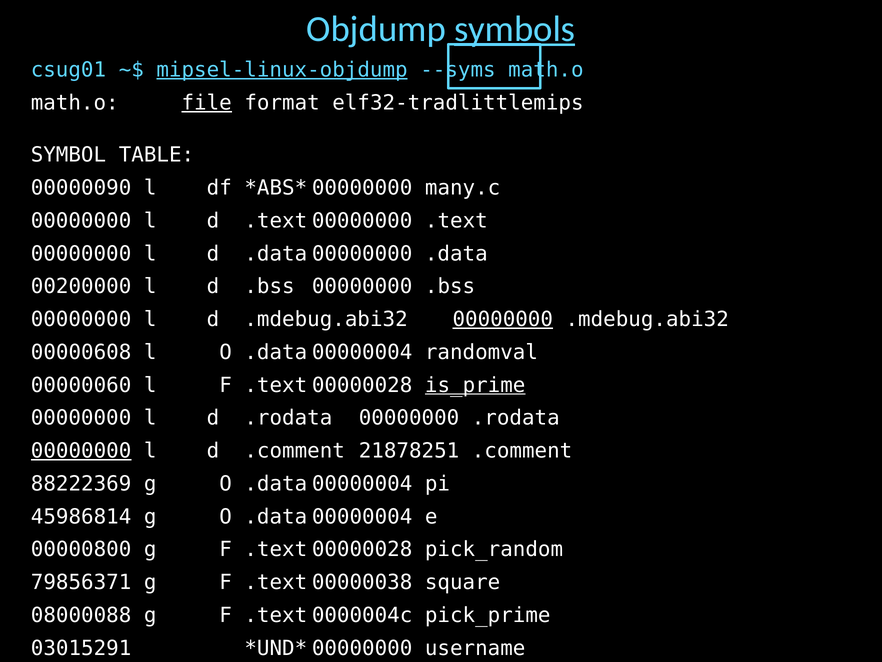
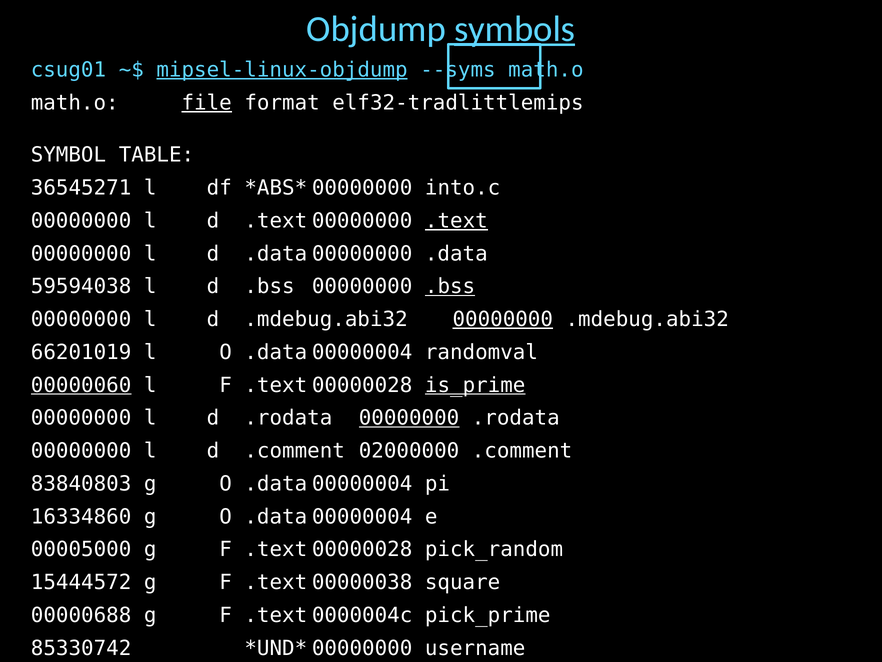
00000090: 00000090 -> 36545271
many.c: many.c -> into.c
.text underline: none -> present
00200000: 00200000 -> 59594038
.bss at (450, 286) underline: none -> present
00000608: 00000608 -> 66201019
00000060 underline: none -> present
00000000 at (409, 418) underline: none -> present
00000000 at (81, 451) underline: present -> none
21878251: 21878251 -> 02000000
88222369: 88222369 -> 83840803
45986814: 45986814 -> 16334860
00000800: 00000800 -> 00005000
79856371: 79856371 -> 15444572
08000088: 08000088 -> 00000688
03015291: 03015291 -> 85330742
